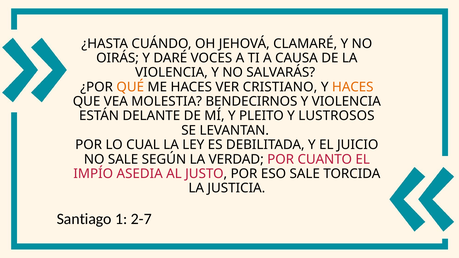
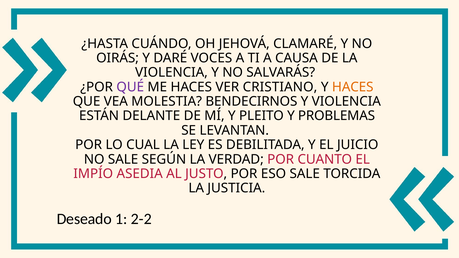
QUÉ colour: orange -> purple
LUSTROSOS: LUSTROSOS -> PROBLEMAS
Santiago: Santiago -> Deseado
2-7: 2-7 -> 2-2
